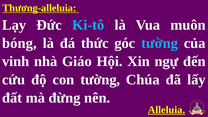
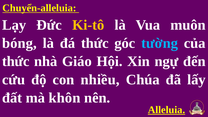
Thương-alleluia: Thương-alleluia -> Chuyển-alleluia
Ki-tô colour: light blue -> yellow
vinh at (16, 61): vinh -> thức
con tường: tường -> nhiều
đừng: đừng -> khôn
